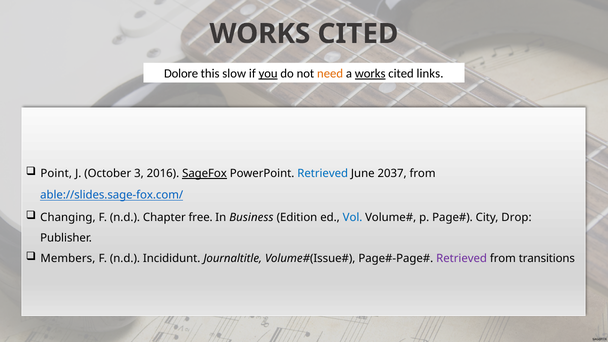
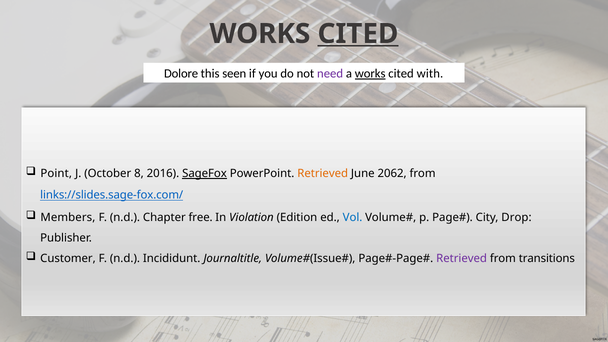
CITED at (358, 34) underline: none -> present
slow: slow -> seen
you underline: present -> none
need colour: orange -> purple
links: links -> with
3: 3 -> 8
Retrieved at (323, 174) colour: blue -> orange
2037: 2037 -> 2062
able://slides.sage-fox.com/: able://slides.sage-fox.com/ -> links://slides.sage-fox.com/
Changing: Changing -> Members
Business: Business -> Violation
Members: Members -> Customer
